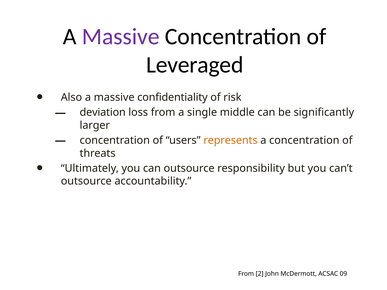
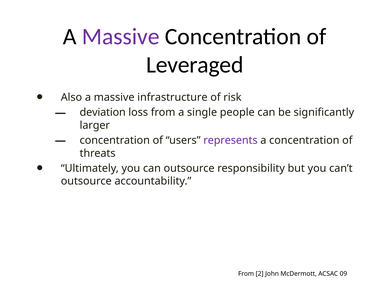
confidentiality: confidentiality -> infrastructure
middle: middle -> people
represents colour: orange -> purple
